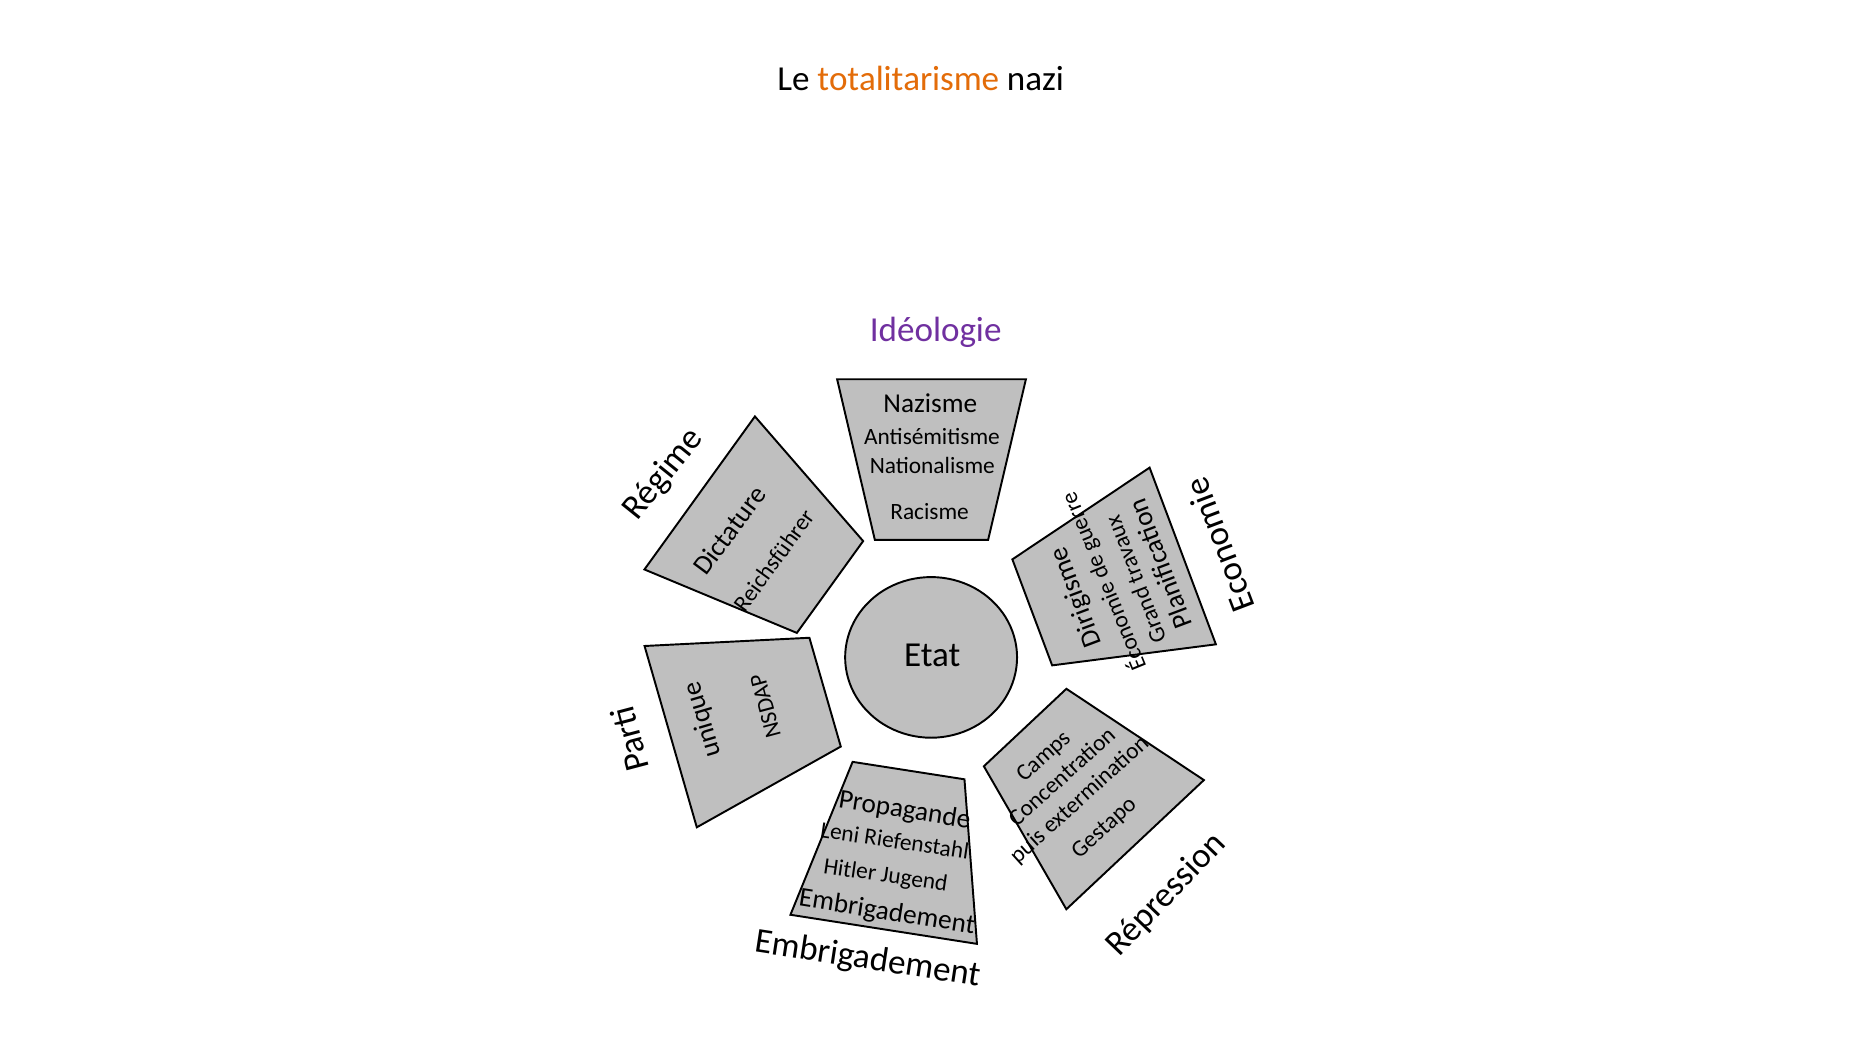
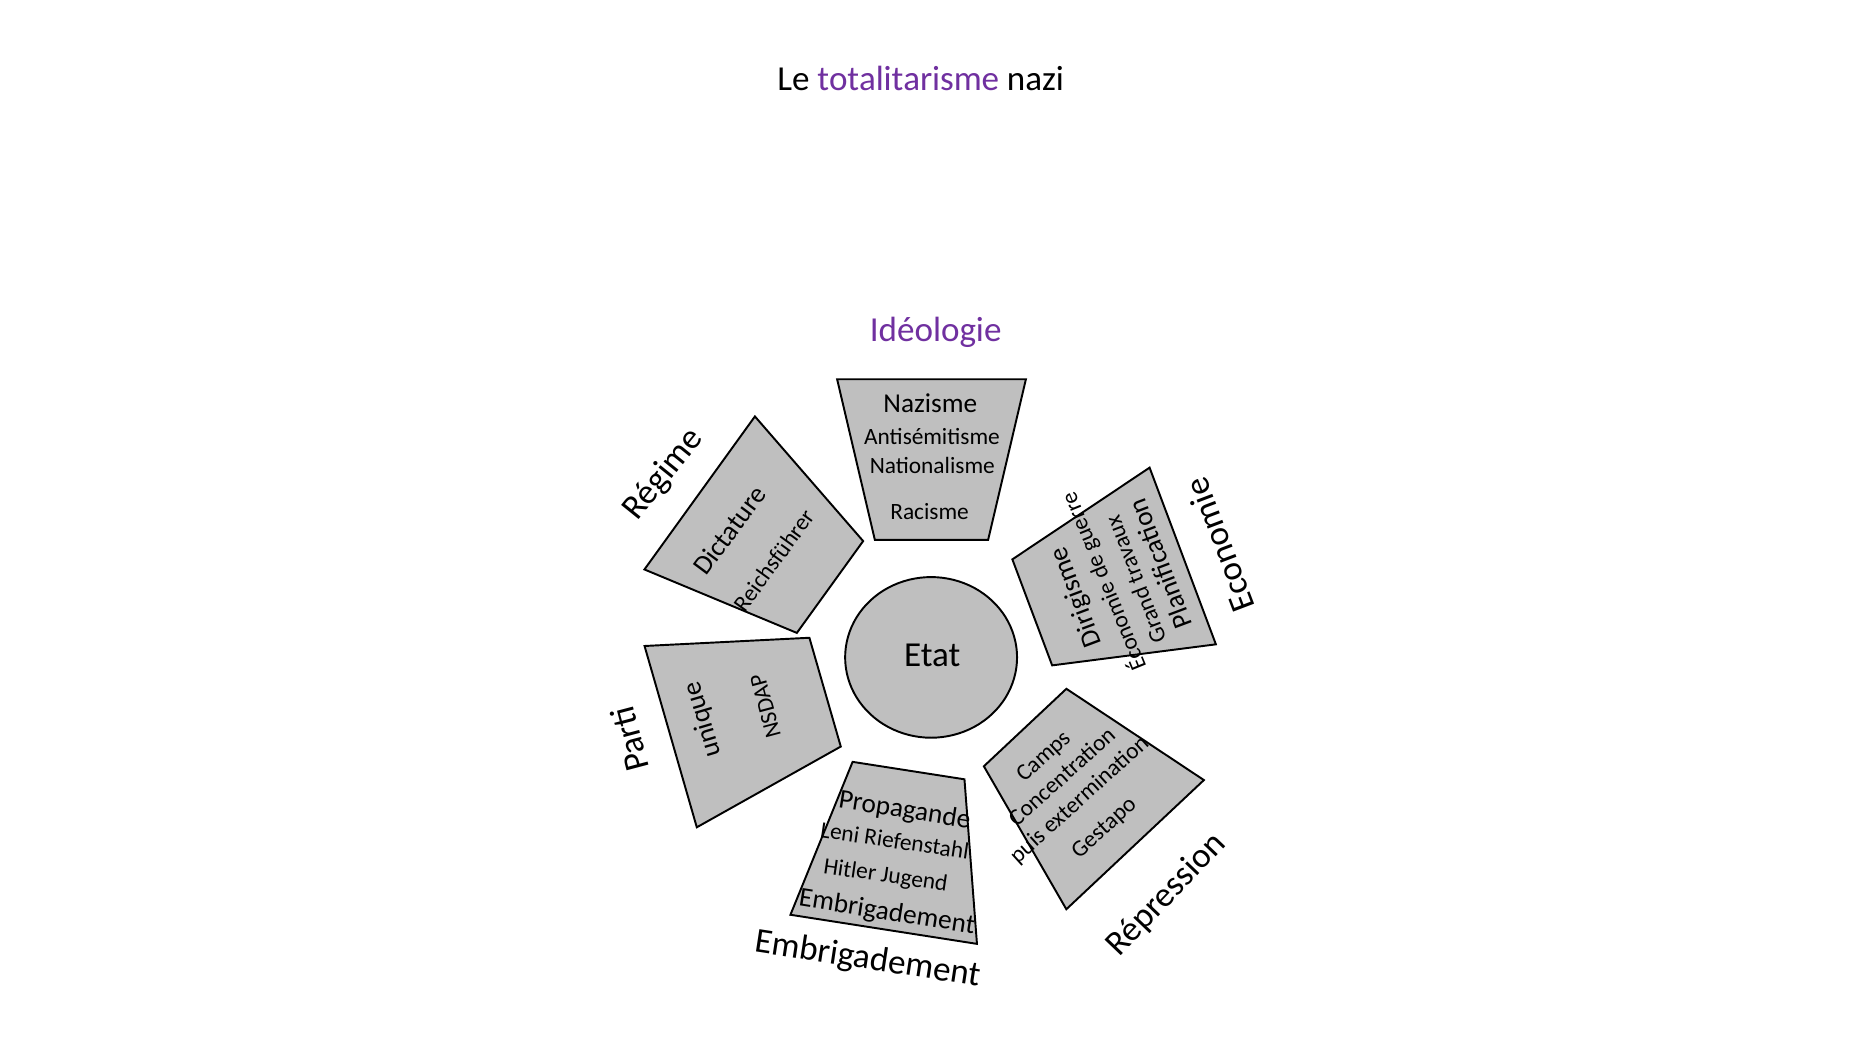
totalitarisme colour: orange -> purple
